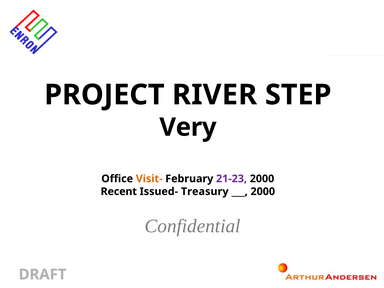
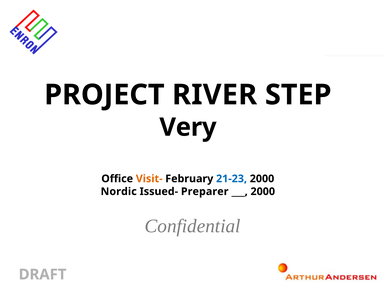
21-23 colour: purple -> blue
Recent: Recent -> Nordic
Treasury: Treasury -> Preparer
